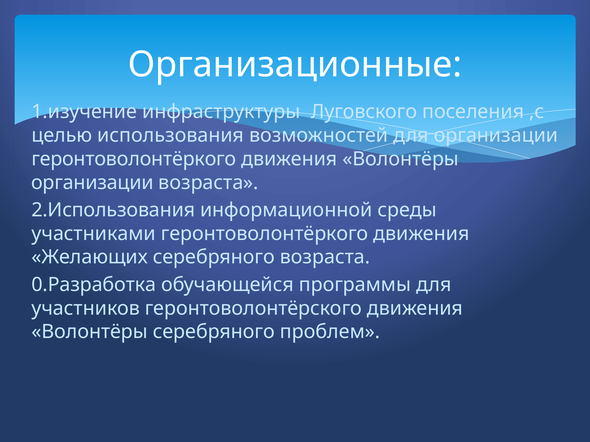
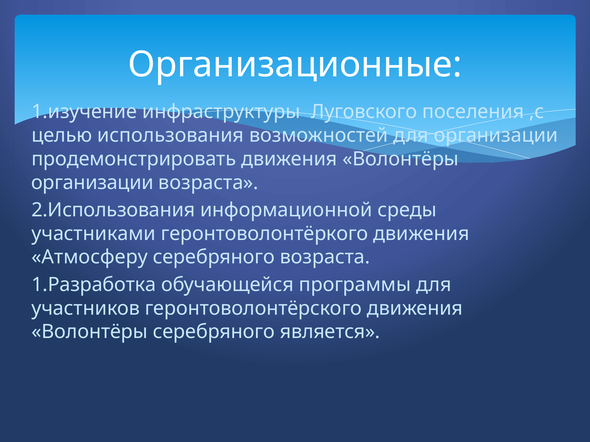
геронтоволонтёркого at (134, 159): геронтоволонтёркого -> продемонстрировать
Желающих: Желающих -> Атмосферу
0.Разработка: 0.Разработка -> 1.Разработка
проблем: проблем -> является
